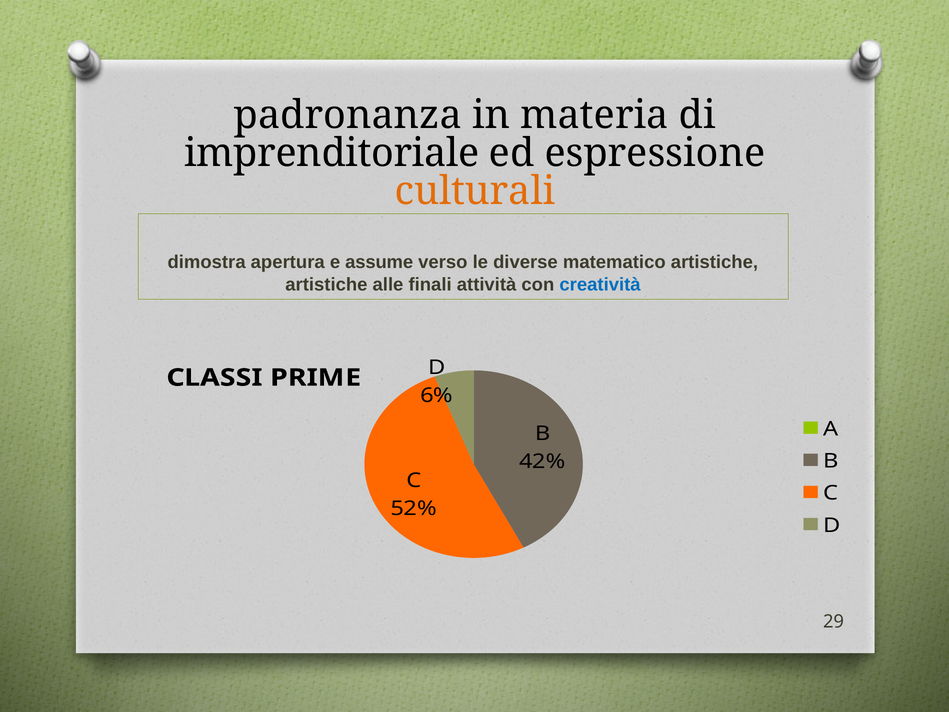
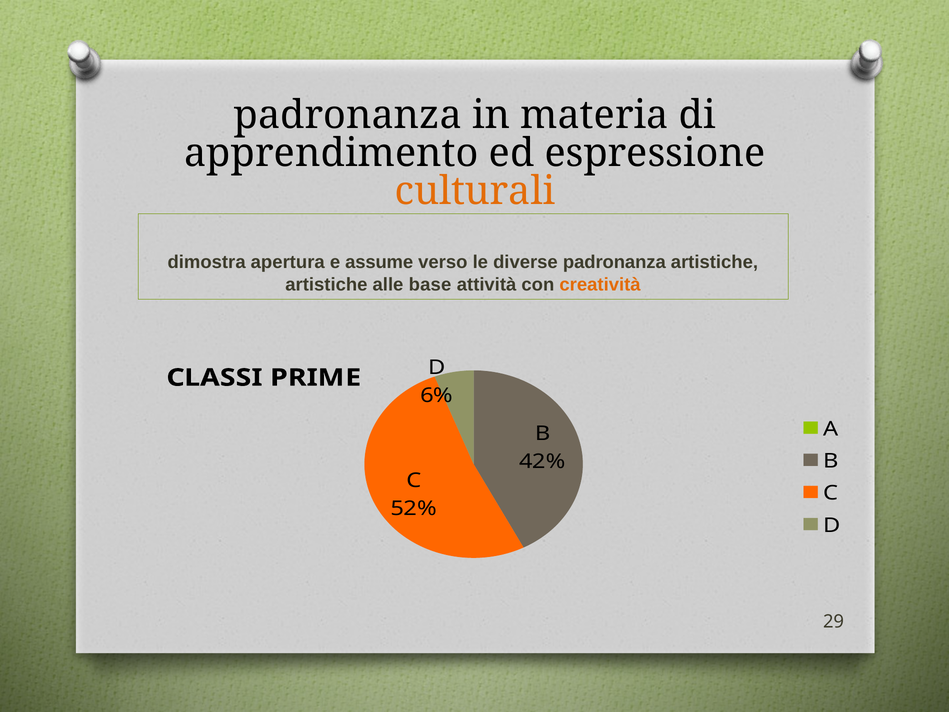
imprenditoriale: imprenditoriale -> apprendimento
diverse matematico: matematico -> padronanza
finali: finali -> base
creatività colour: blue -> orange
